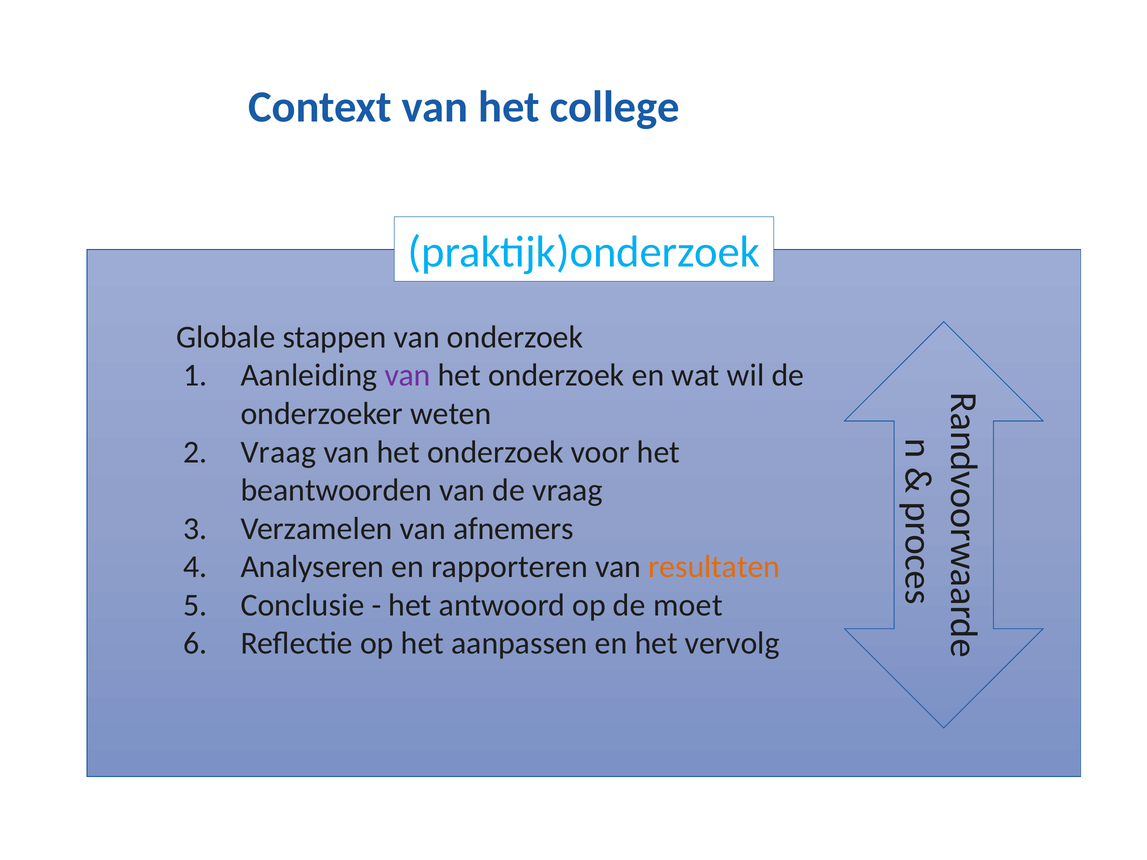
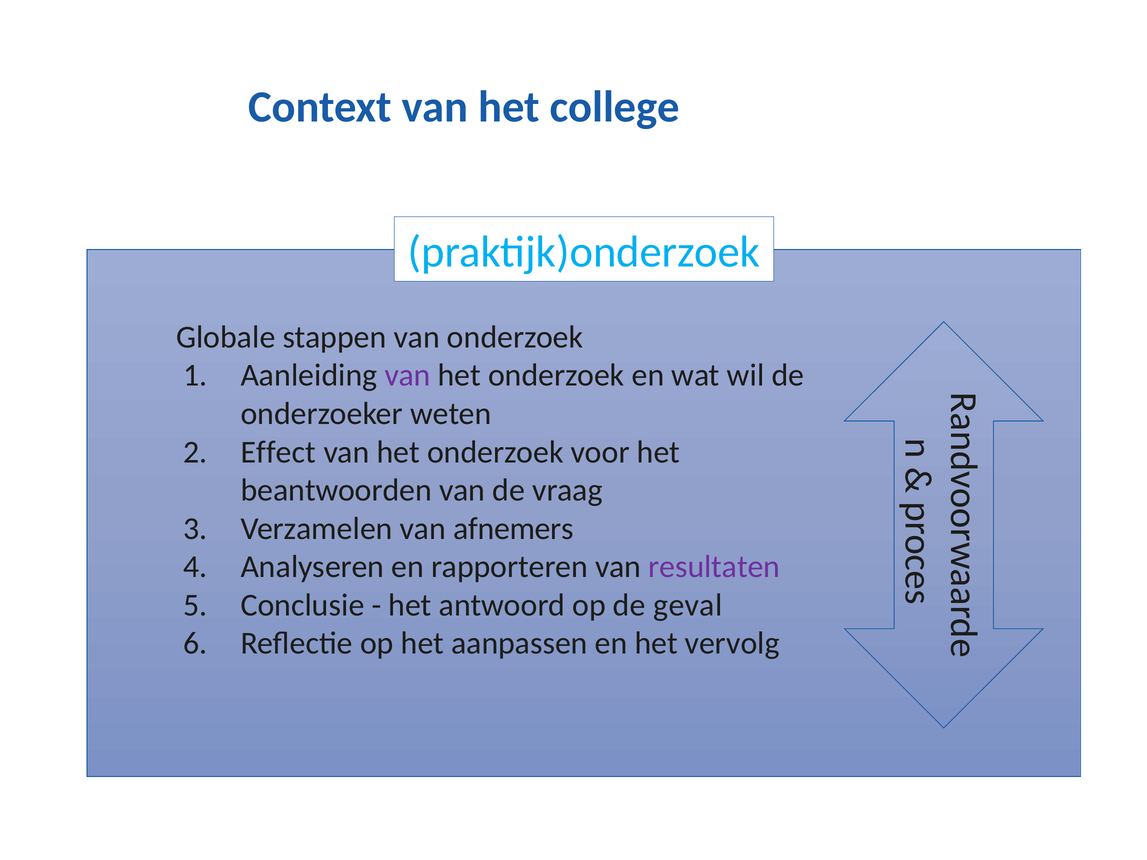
Vraag at (278, 452): Vraag -> Effect
resultaten colour: orange -> purple
moet: moet -> geval
